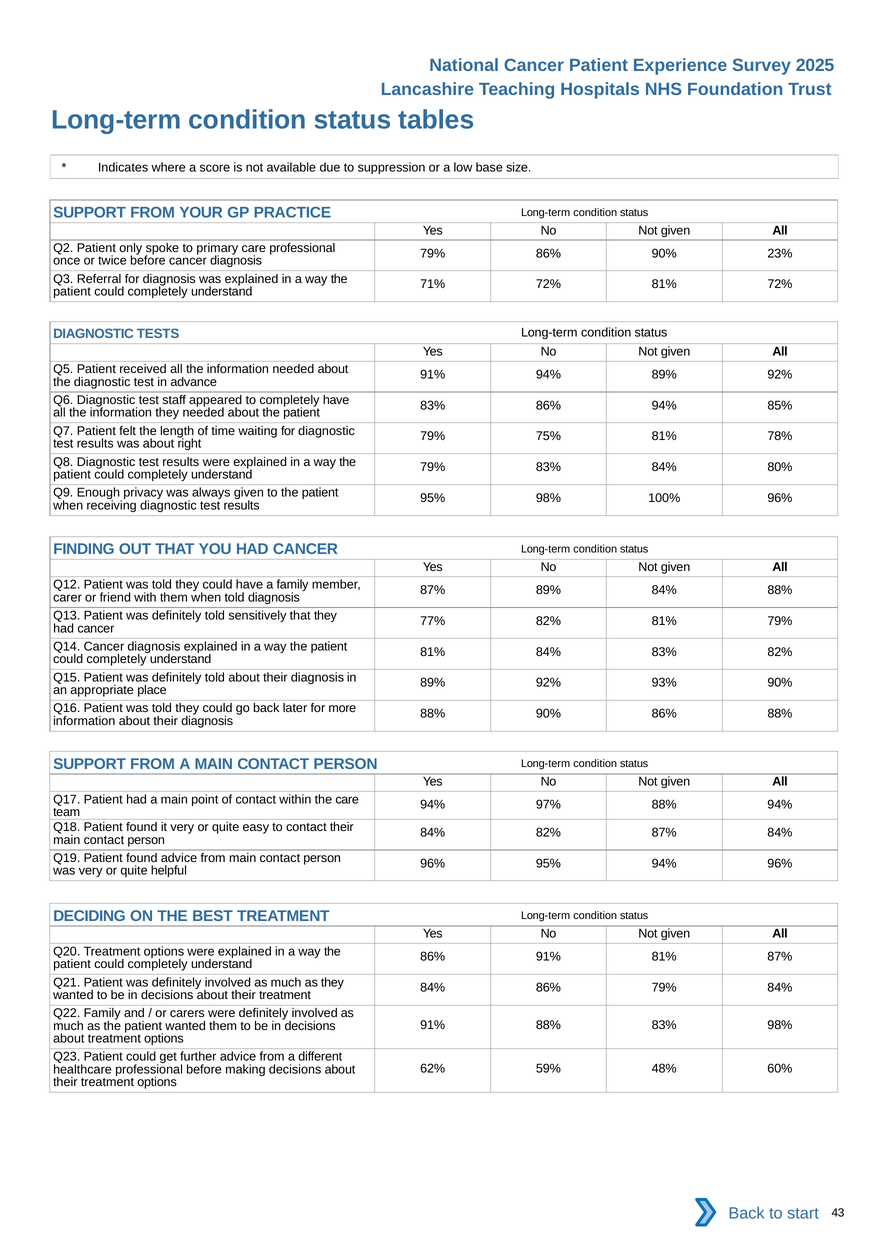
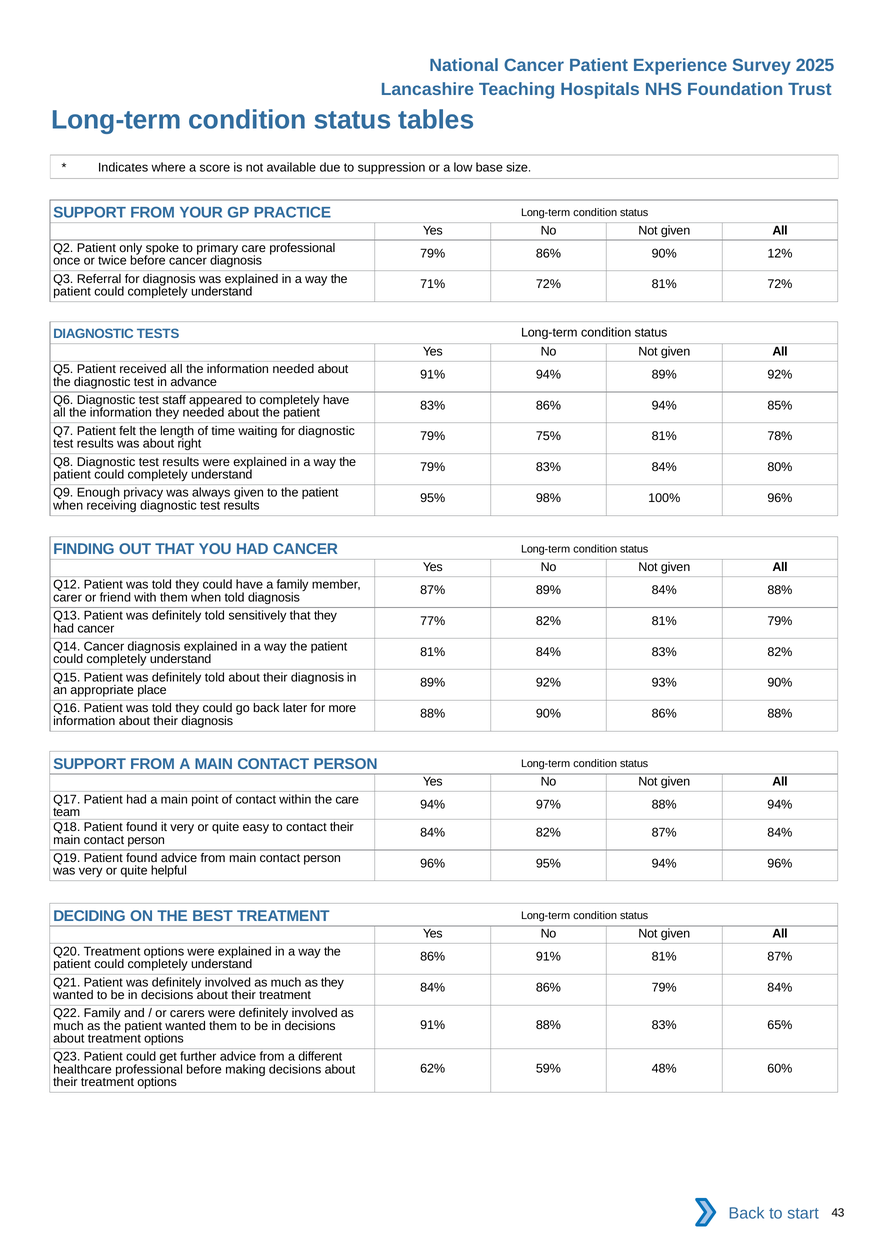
23%: 23% -> 12%
83% 98%: 98% -> 65%
